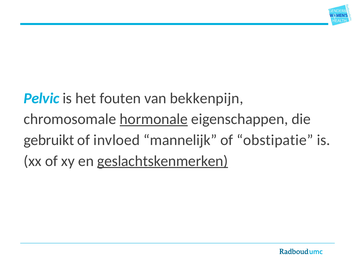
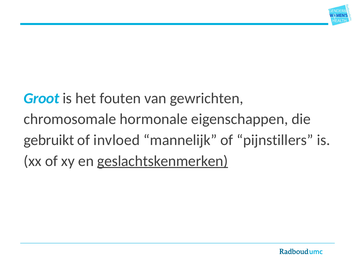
Pelvic: Pelvic -> Groot
bekkenpijn: bekkenpijn -> gewrichten
hormonale underline: present -> none
obstipatie: obstipatie -> pijnstillers
